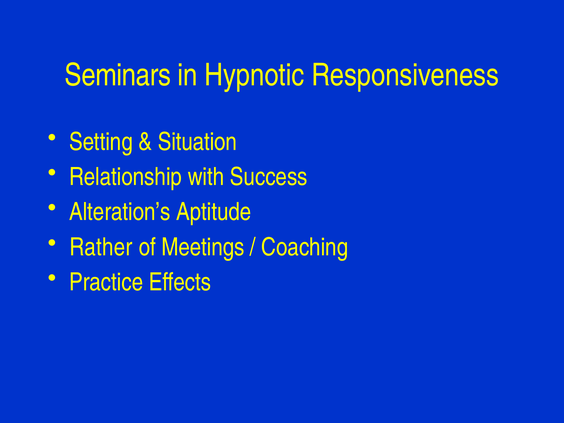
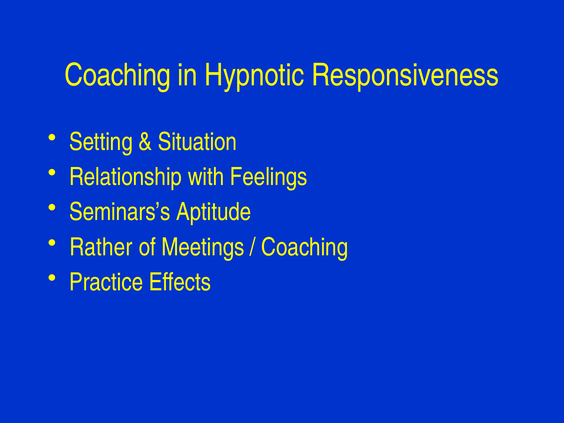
Seminars at (118, 75): Seminars -> Coaching
Success: Success -> Feelings
Alteration’s: Alteration’s -> Seminars’s
